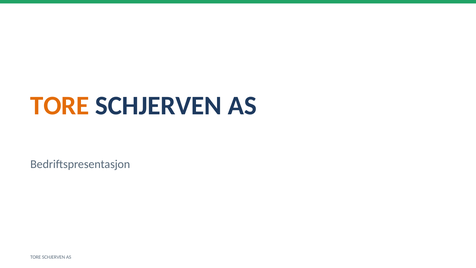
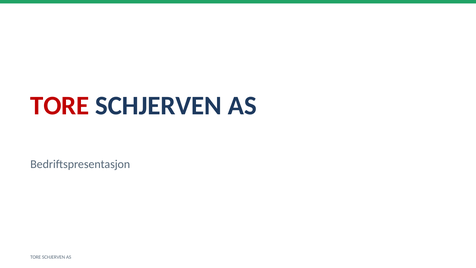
TORE at (60, 106) colour: orange -> red
